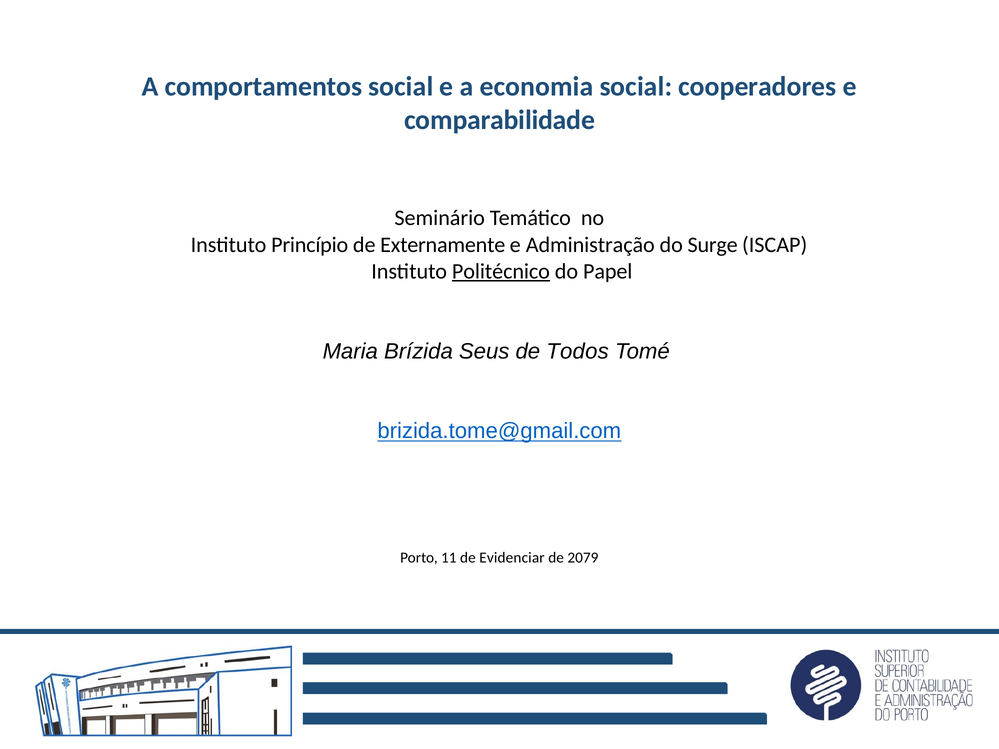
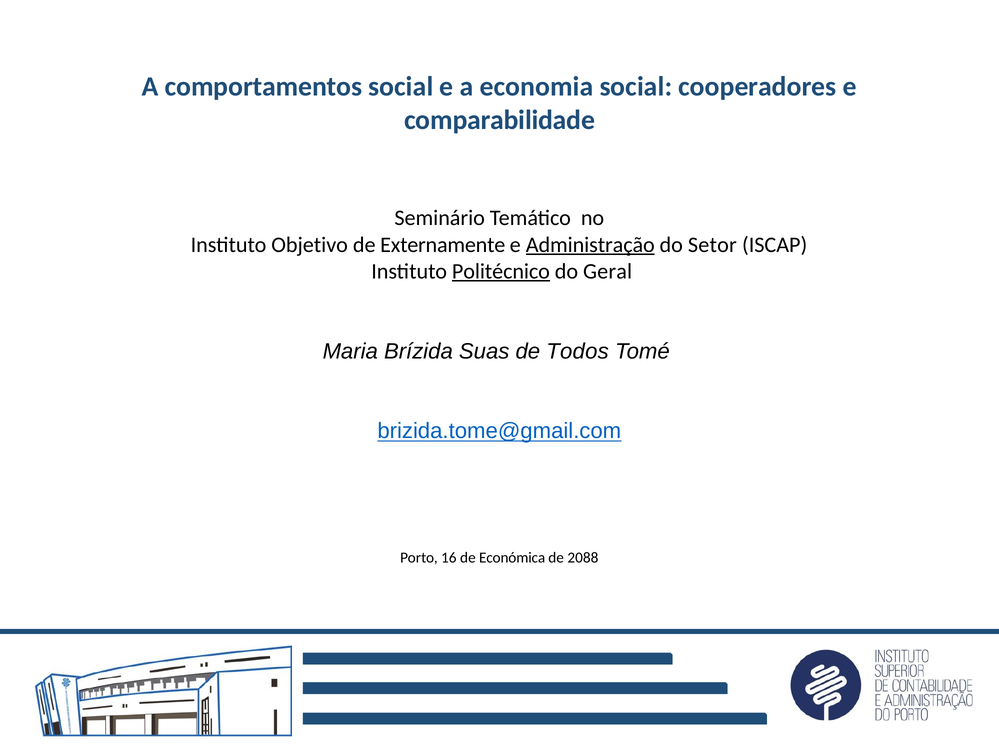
Princípio: Princípio -> Objetivo
Administração underline: none -> present
Surge: Surge -> Setor
Papel: Papel -> Geral
Seus: Seus -> Suas
11: 11 -> 16
Evidenciar: Evidenciar -> Económica
2079: 2079 -> 2088
